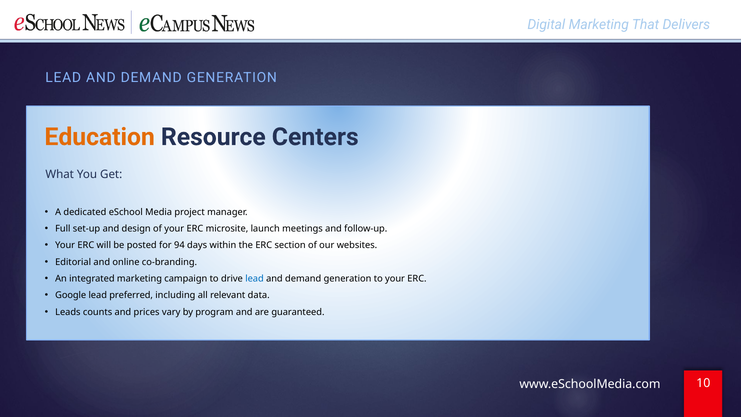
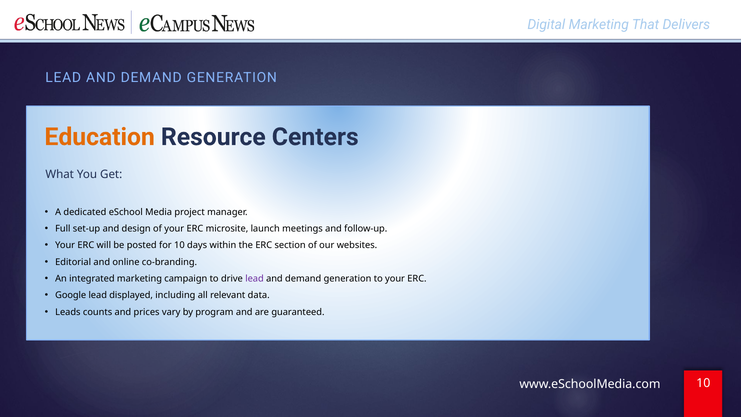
for 94: 94 -> 10
lead at (254, 279) colour: blue -> purple
preferred: preferred -> displayed
